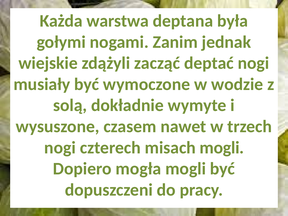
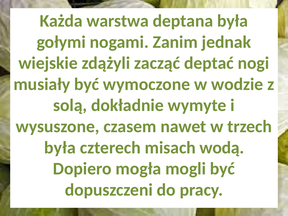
nogi at (60, 148): nogi -> była
misach mogli: mogli -> wodą
